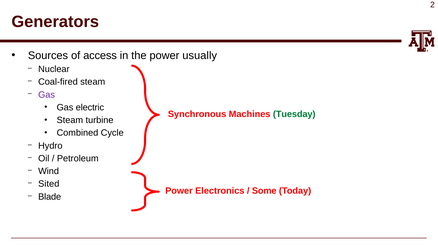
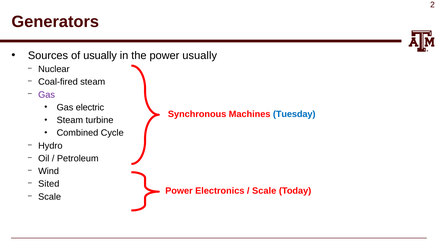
of access: access -> usually
Tuesday colour: green -> blue
Some at (264, 191): Some -> Scale
Blade at (50, 197): Blade -> Scale
